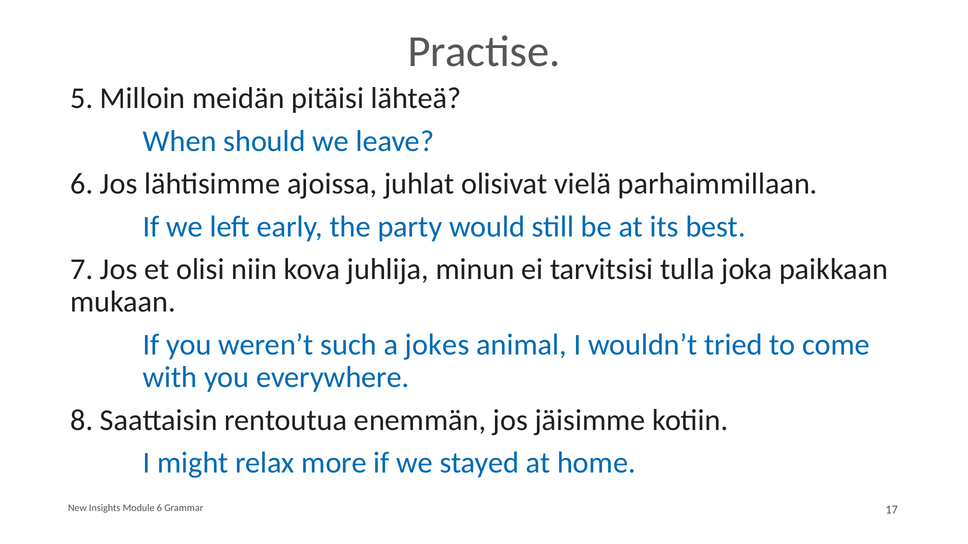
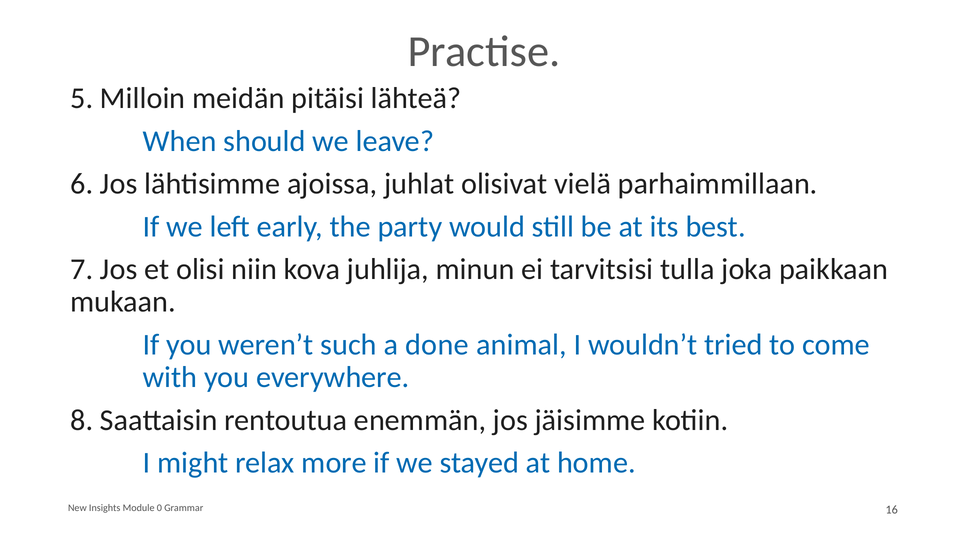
jokes: jokes -> done
Module 6: 6 -> 0
17: 17 -> 16
